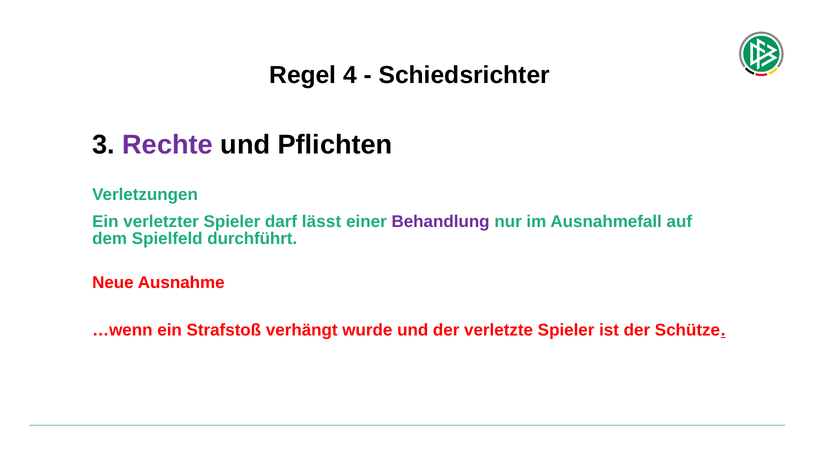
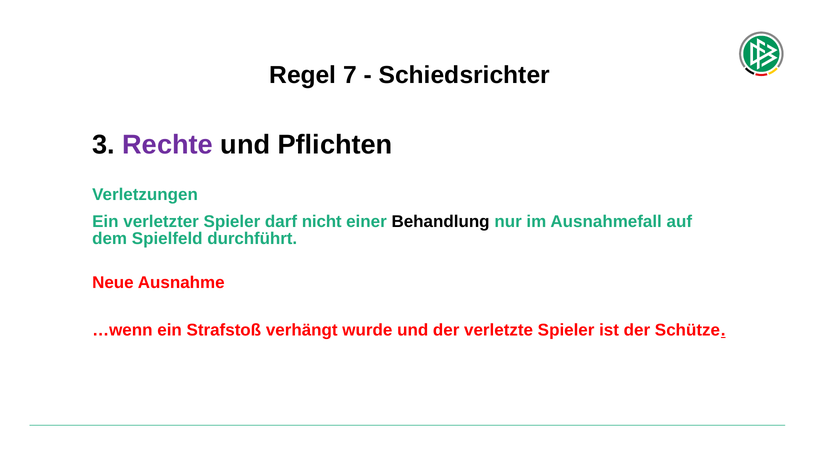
4: 4 -> 7
lässt: lässt -> nicht
Behandlung colour: purple -> black
